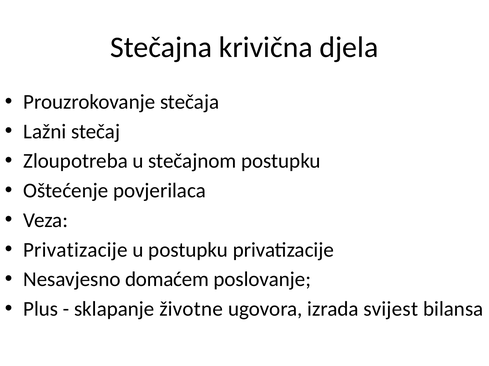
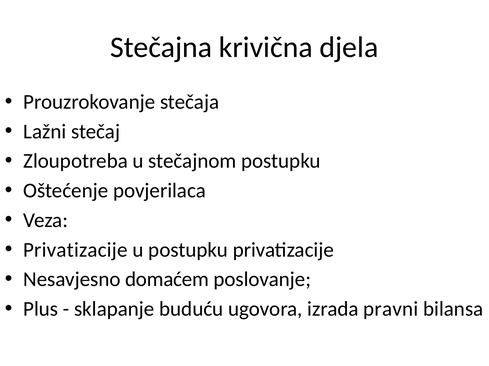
životne: životne -> buduću
svijest: svijest -> pravni
